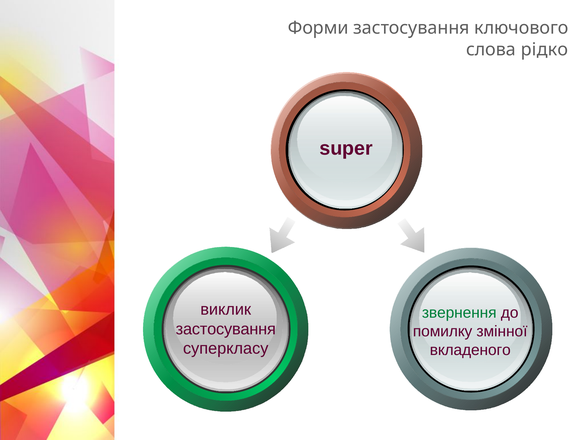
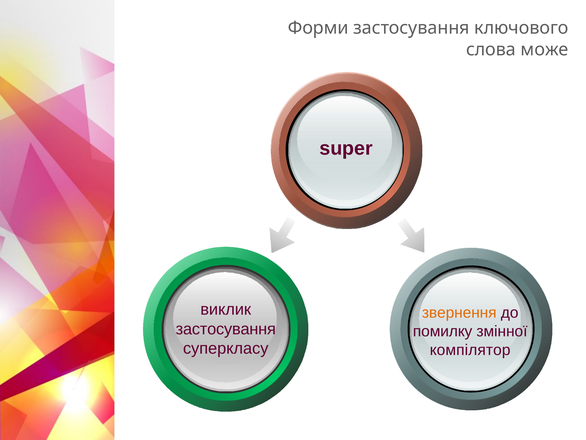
рідко: рідко -> може
звернення colour: green -> orange
вкладеного: вкладеного -> компілятор
